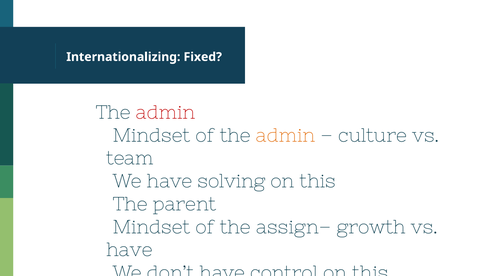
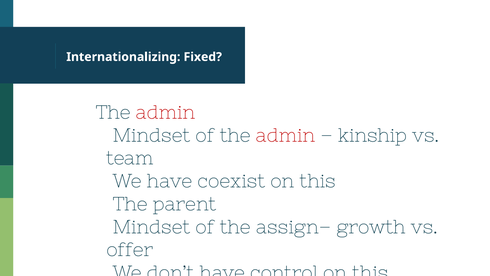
admin at (286, 135) colour: orange -> red
culture: culture -> kinship
solving: solving -> coexist
have at (130, 250): have -> offer
